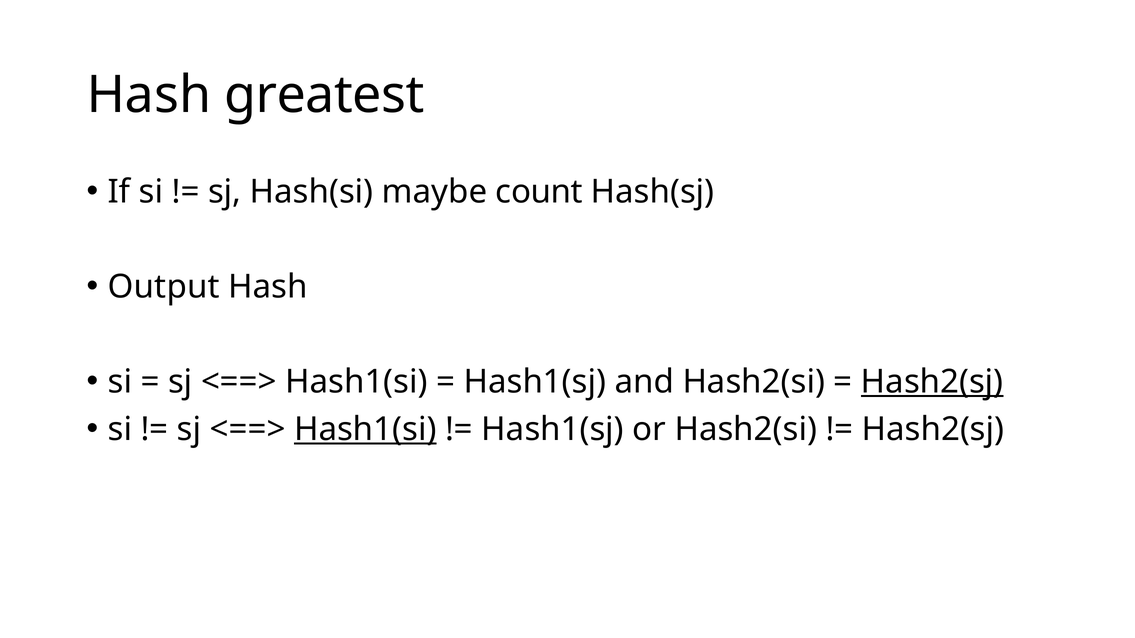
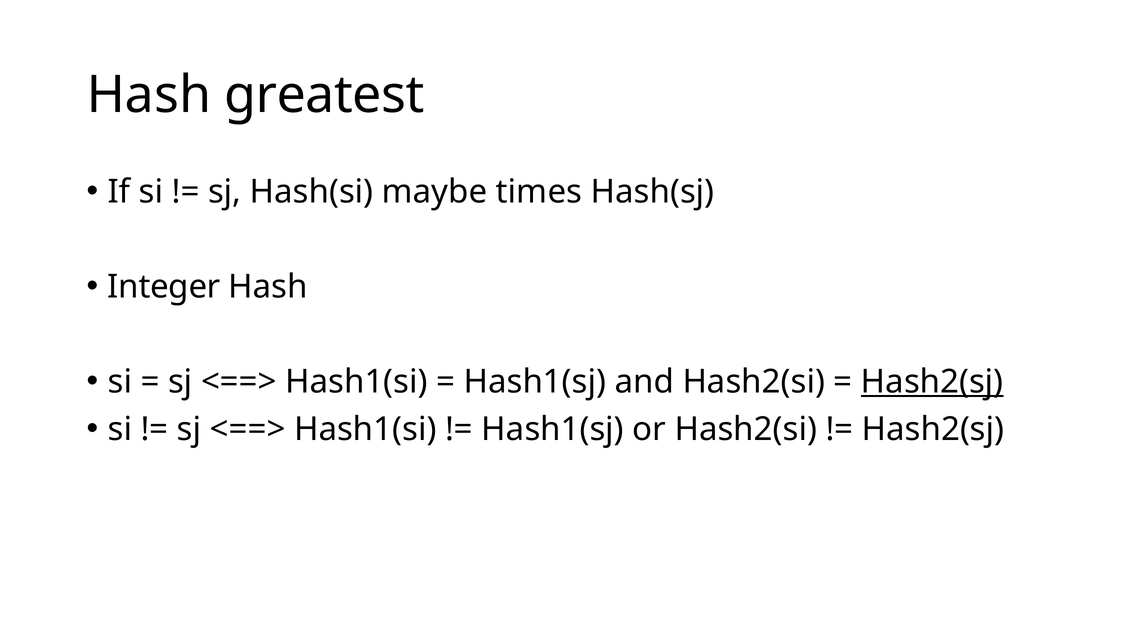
count: count -> times
Output: Output -> Integer
Hash1(si at (365, 429) underline: present -> none
